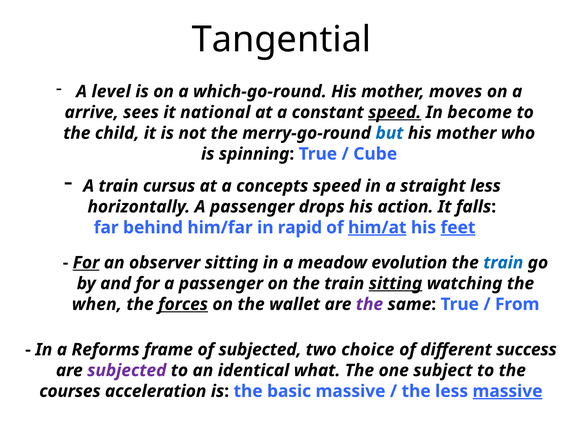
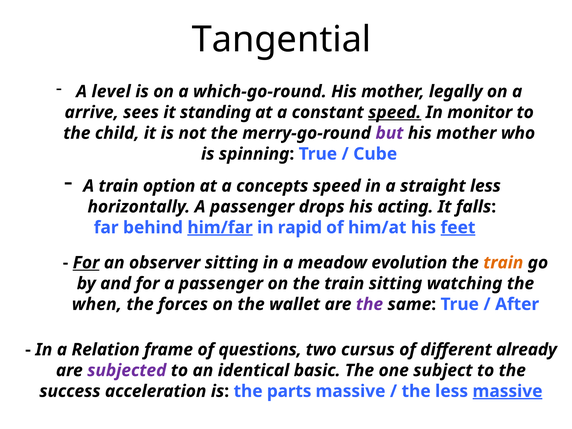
moves: moves -> legally
national: national -> standing
become: become -> monitor
but colour: blue -> purple
cursus: cursus -> option
action: action -> acting
him/far underline: none -> present
him/at underline: present -> none
train at (503, 263) colour: blue -> orange
sitting at (396, 283) underline: present -> none
forces underline: present -> none
From: From -> After
Reforms: Reforms -> Relation
of subjected: subjected -> questions
choice: choice -> cursus
success: success -> already
what: what -> basic
courses: courses -> success
basic: basic -> parts
